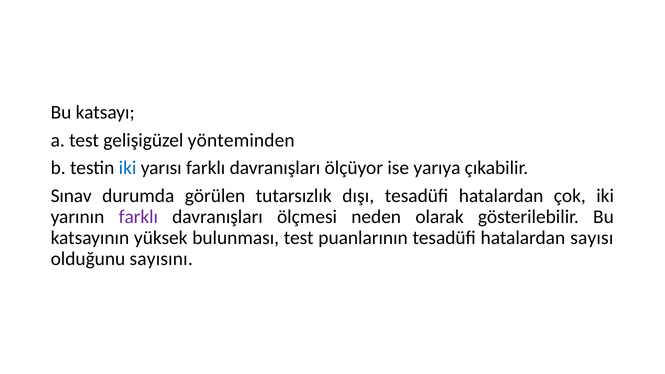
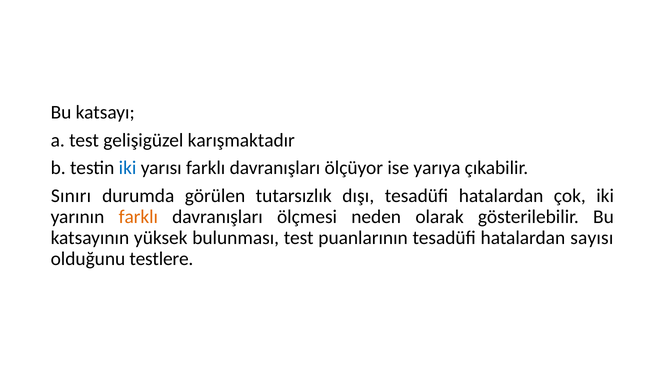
yönteminden: yönteminden -> karışmaktadır
Sınav: Sınav -> Sınırı
farklı at (138, 217) colour: purple -> orange
sayısını: sayısını -> testlere
